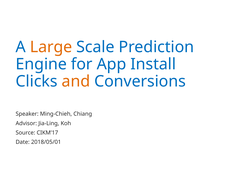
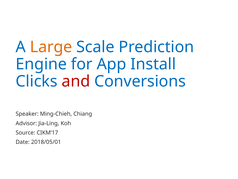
and colour: orange -> red
